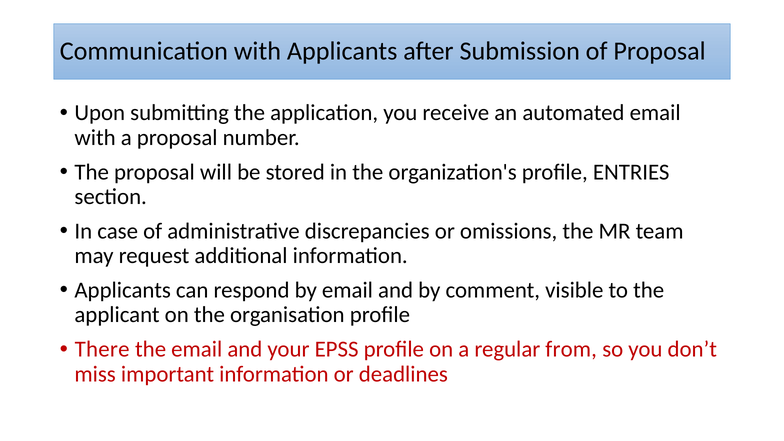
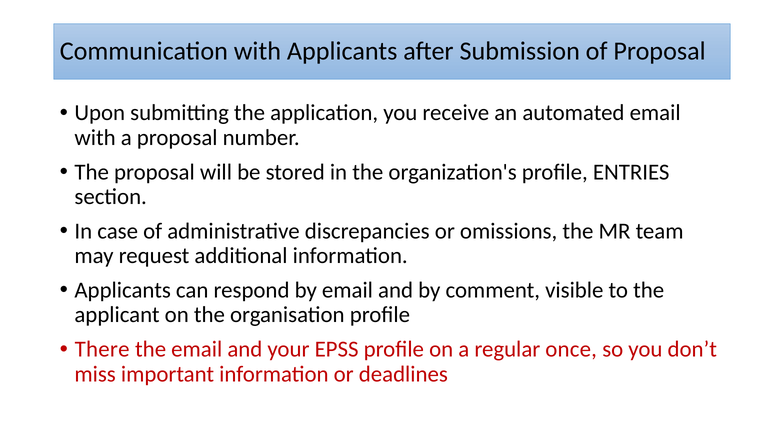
from: from -> once
